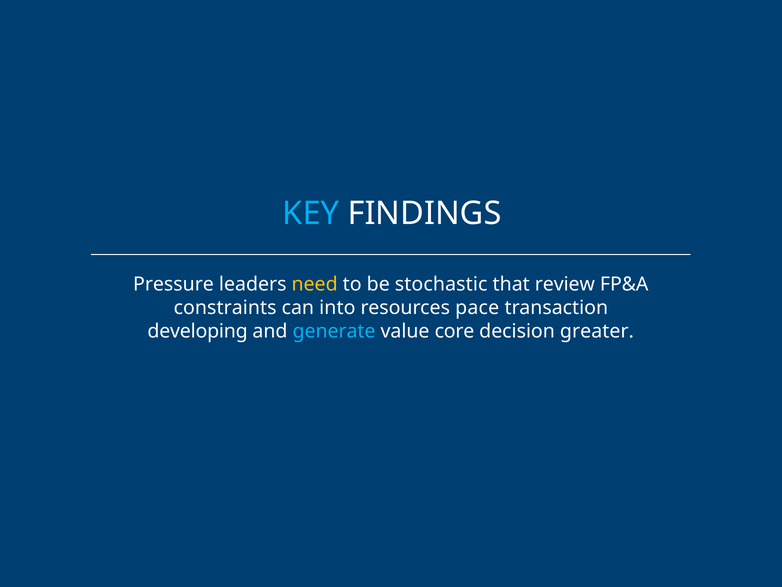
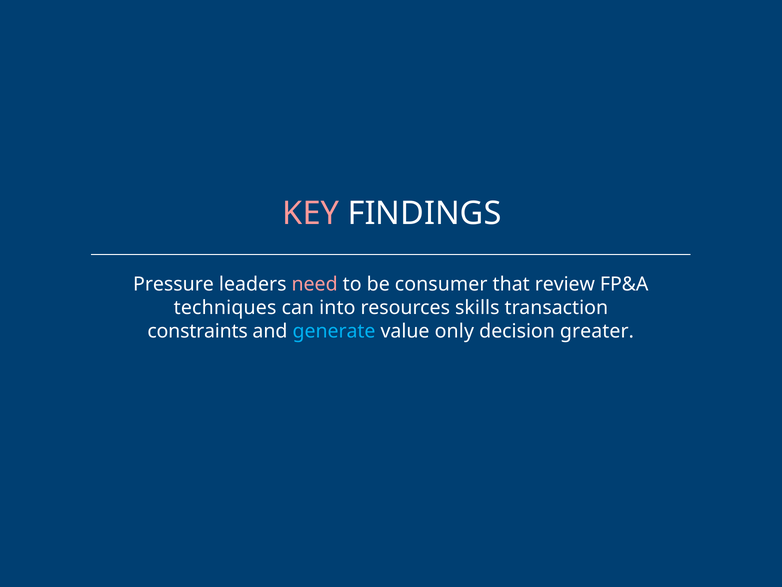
KEY colour: light blue -> pink
need colour: yellow -> pink
stochastic: stochastic -> consumer
constraints: constraints -> techniques
pace: pace -> skills
developing: developing -> constraints
core: core -> only
